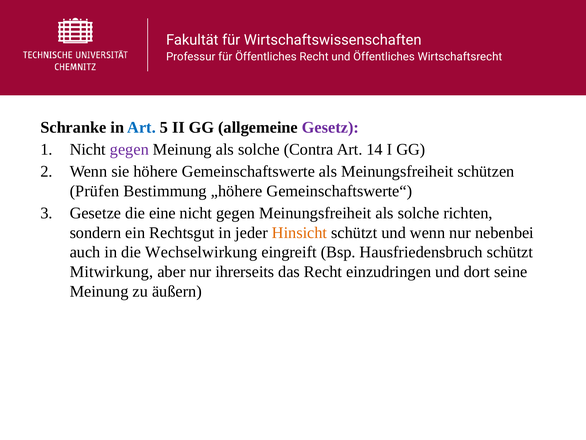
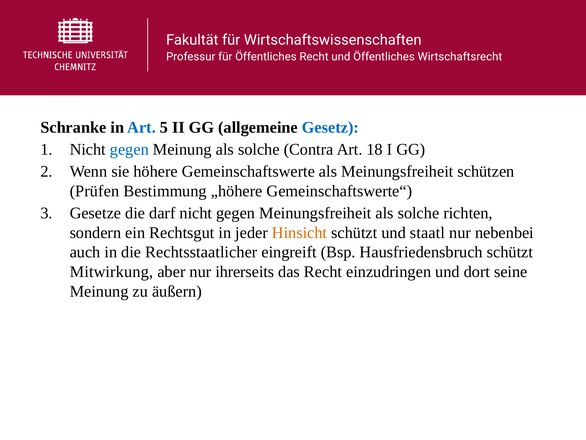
Gesetz colour: purple -> blue
gegen at (129, 149) colour: purple -> blue
14: 14 -> 18
eine: eine -> darf
und wenn: wenn -> staatl
Wechselwirkung: Wechselwirkung -> Rechtsstaatlicher
